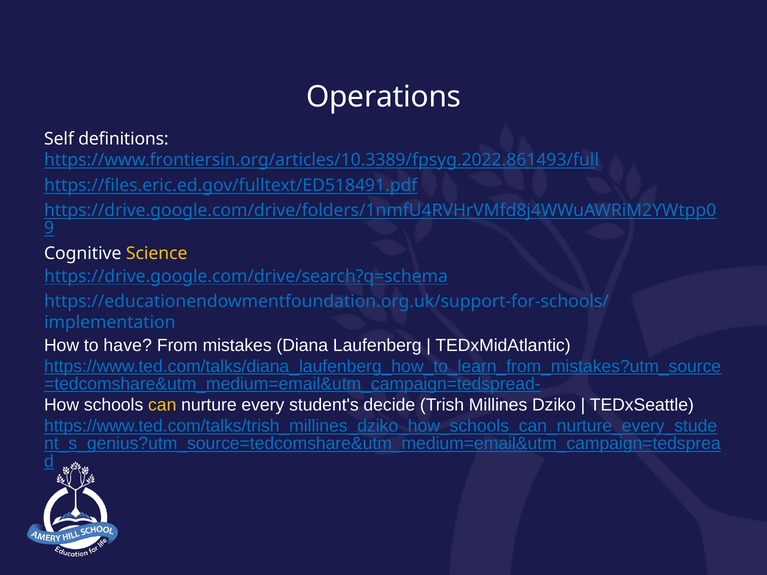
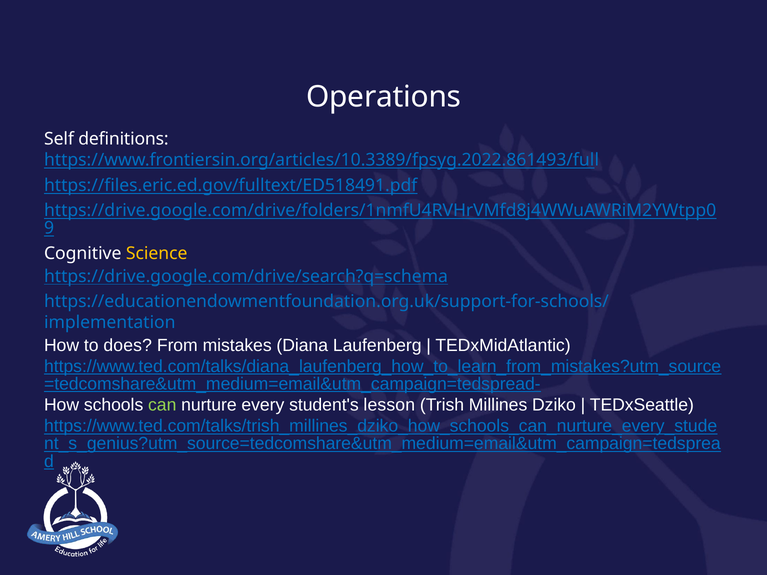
have: have -> does
can colour: yellow -> light green
decide: decide -> lesson
